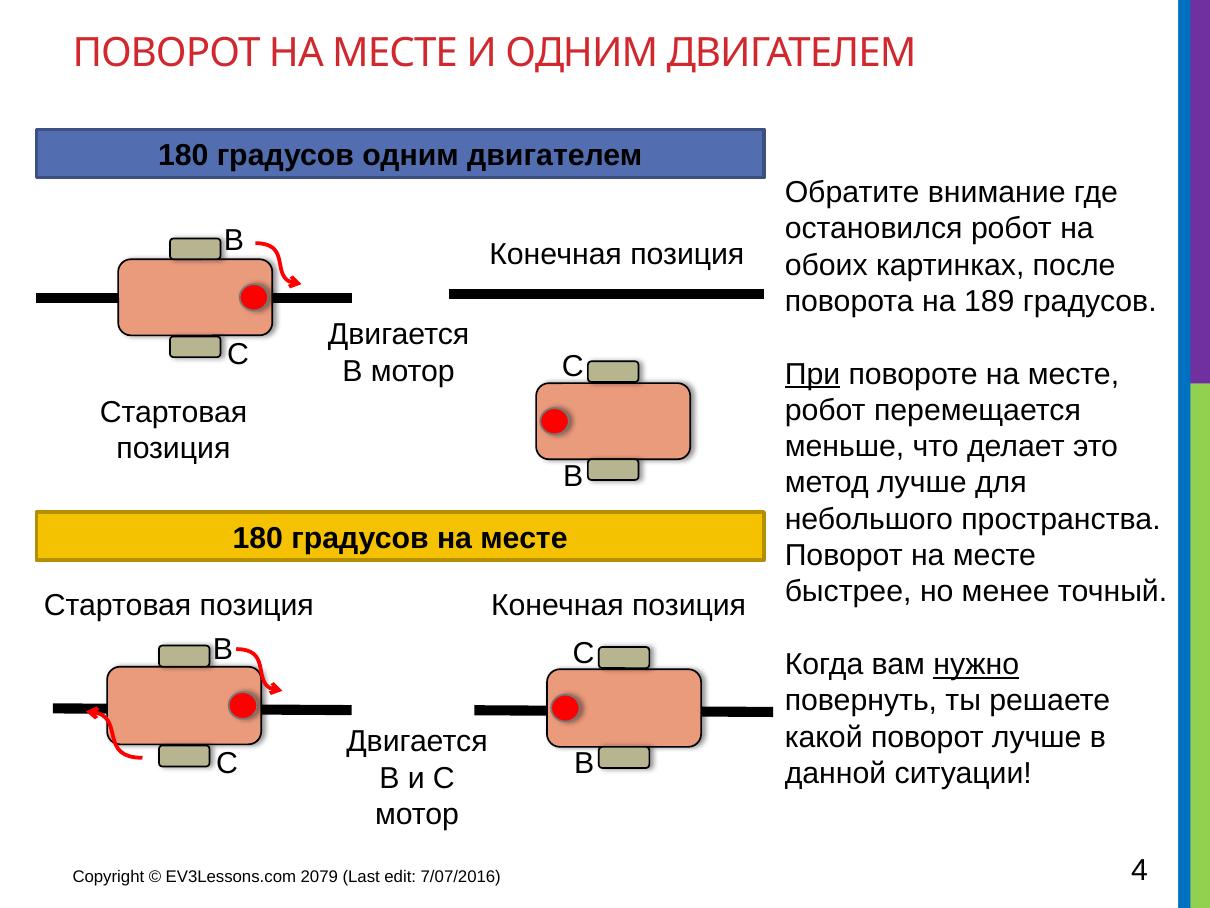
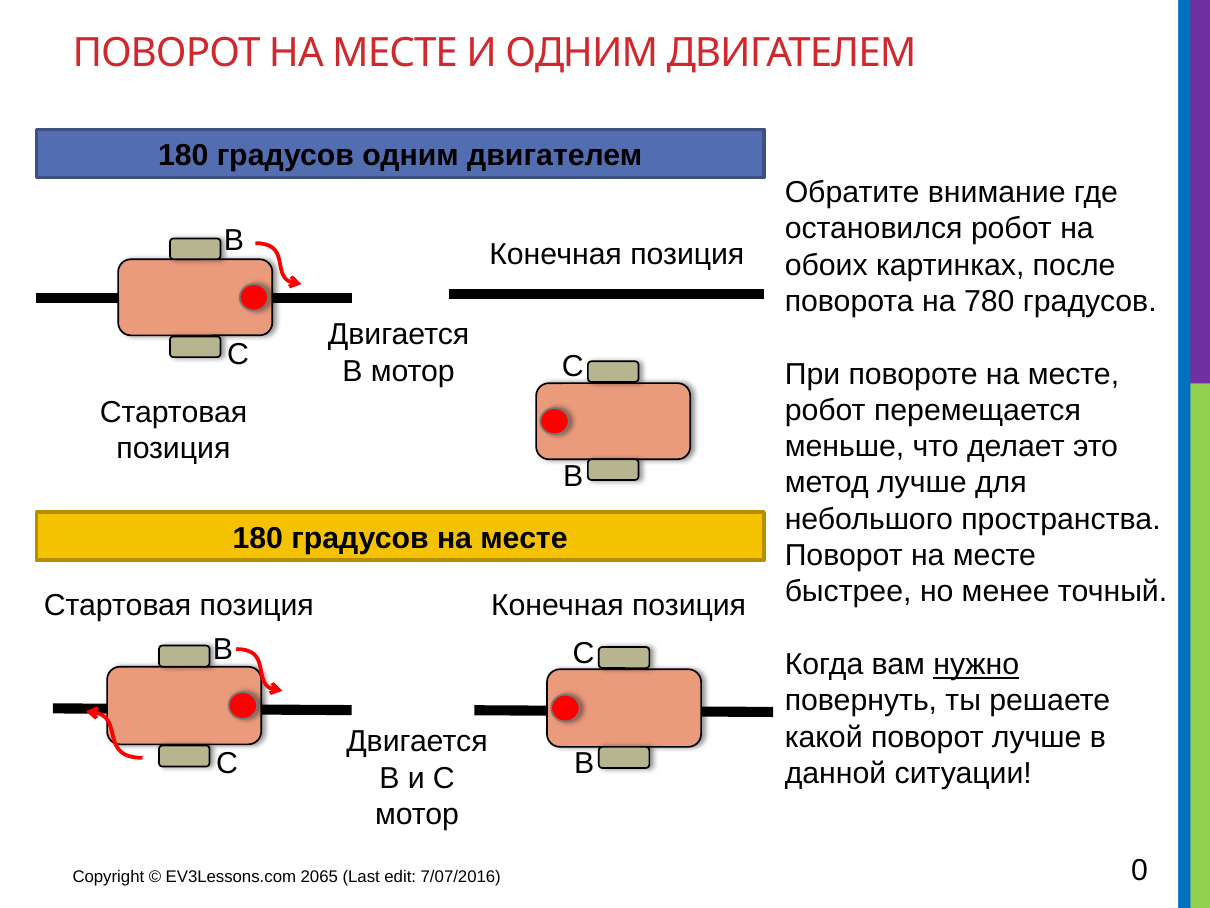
189: 189 -> 780
При underline: present -> none
2079: 2079 -> 2065
4: 4 -> 0
